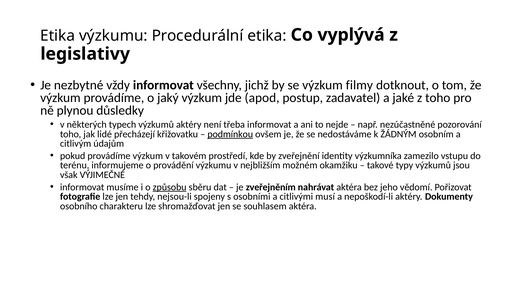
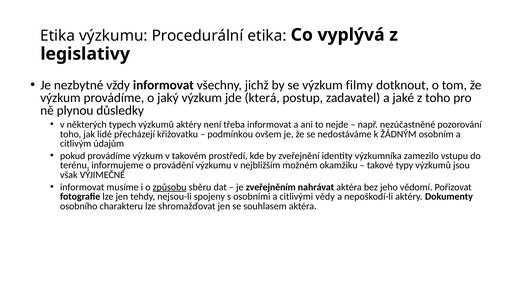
apod: apod -> která
podmínkou underline: present -> none
musí: musí -> vědy
